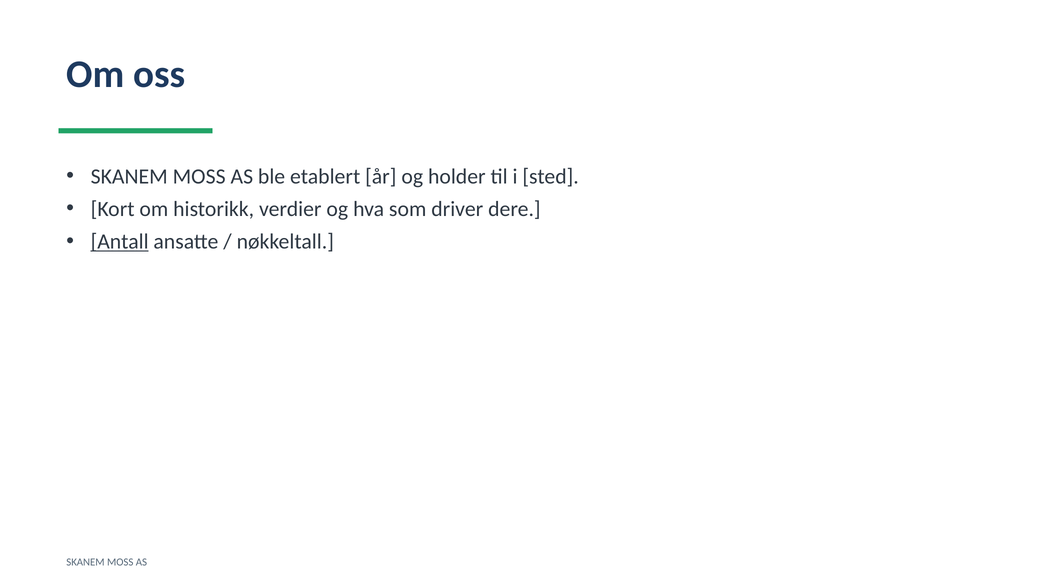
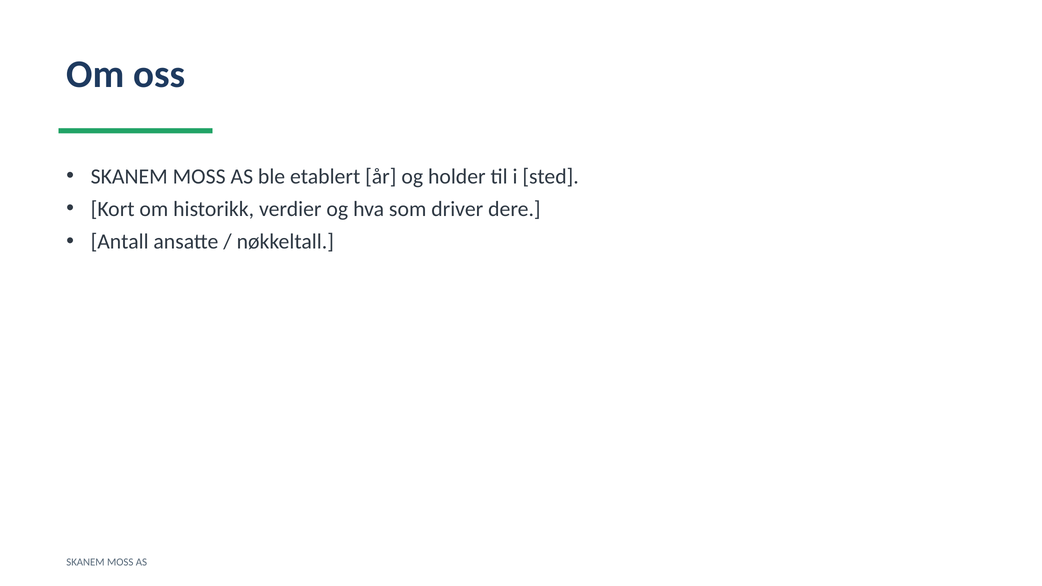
Antall underline: present -> none
